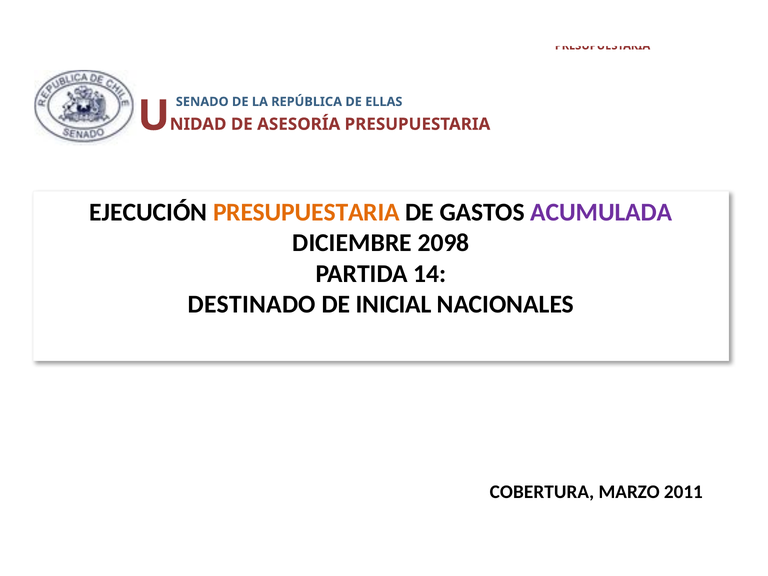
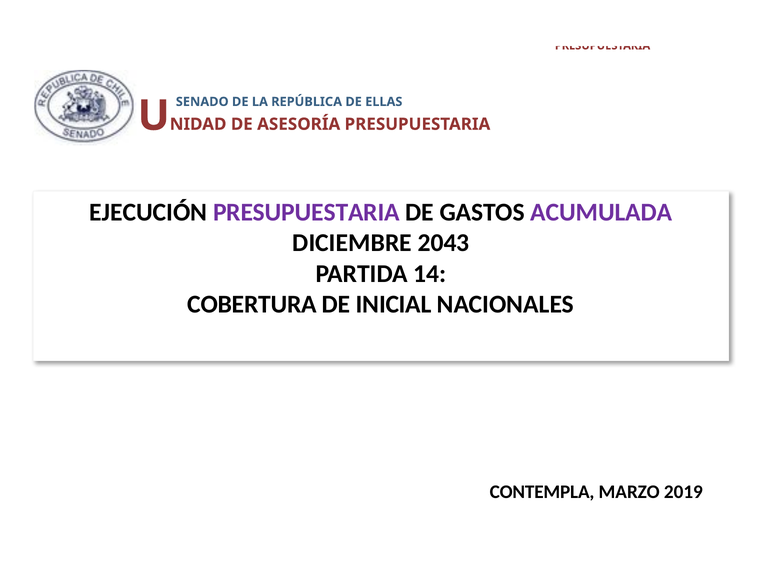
PRESUPUESTARIA at (306, 212) colour: orange -> purple
2098: 2098 -> 2043
DESTINADO: DESTINADO -> COBERTURA
COBERTURA: COBERTURA -> CONTEMPLA
2011: 2011 -> 2019
